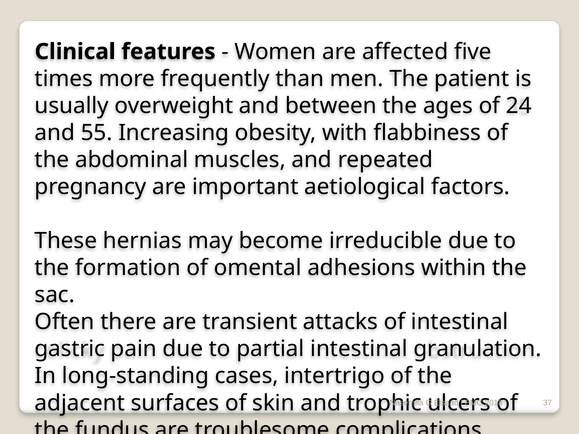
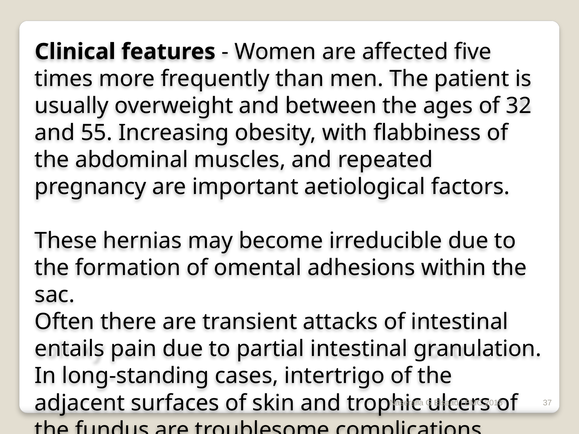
24: 24 -> 32
gastric: gastric -> entails
